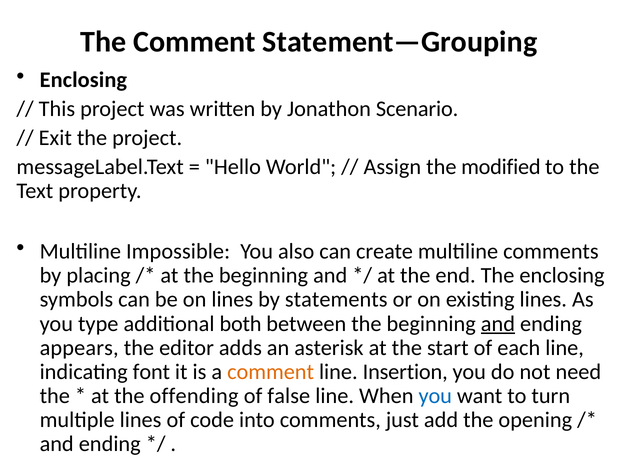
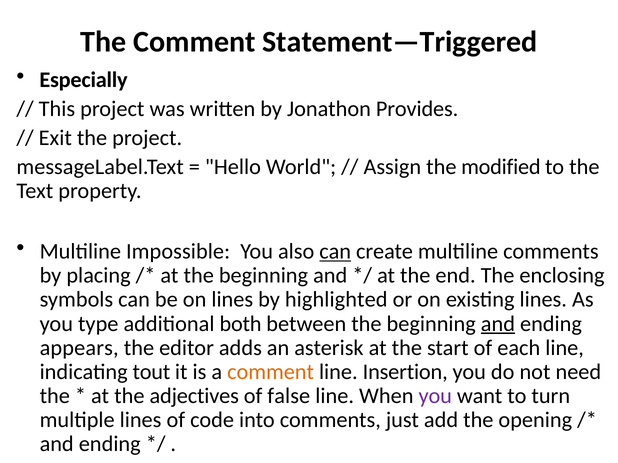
Statement—Grouping: Statement—Grouping -> Statement—Triggered
Enclosing at (83, 80): Enclosing -> Especially
Scenario: Scenario -> Provides
can at (335, 252) underline: none -> present
statements: statements -> highlighted
font: font -> tout
offending: offending -> adjectives
you at (435, 396) colour: blue -> purple
